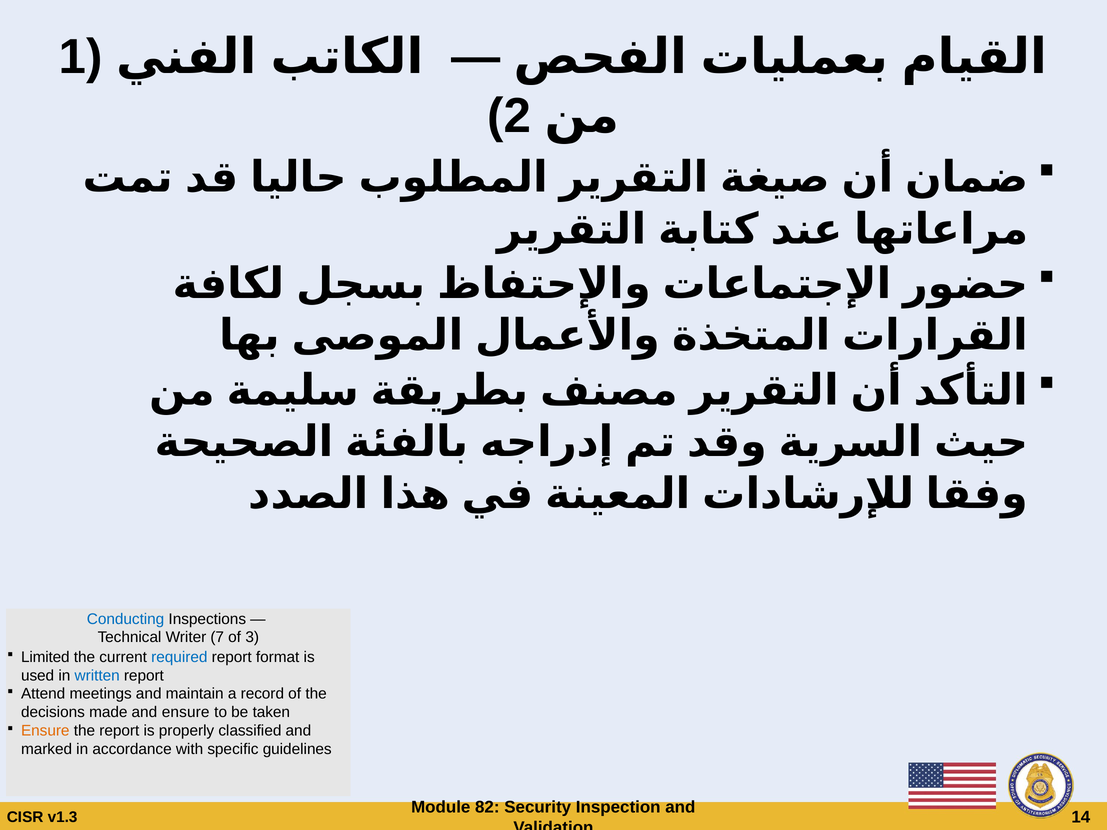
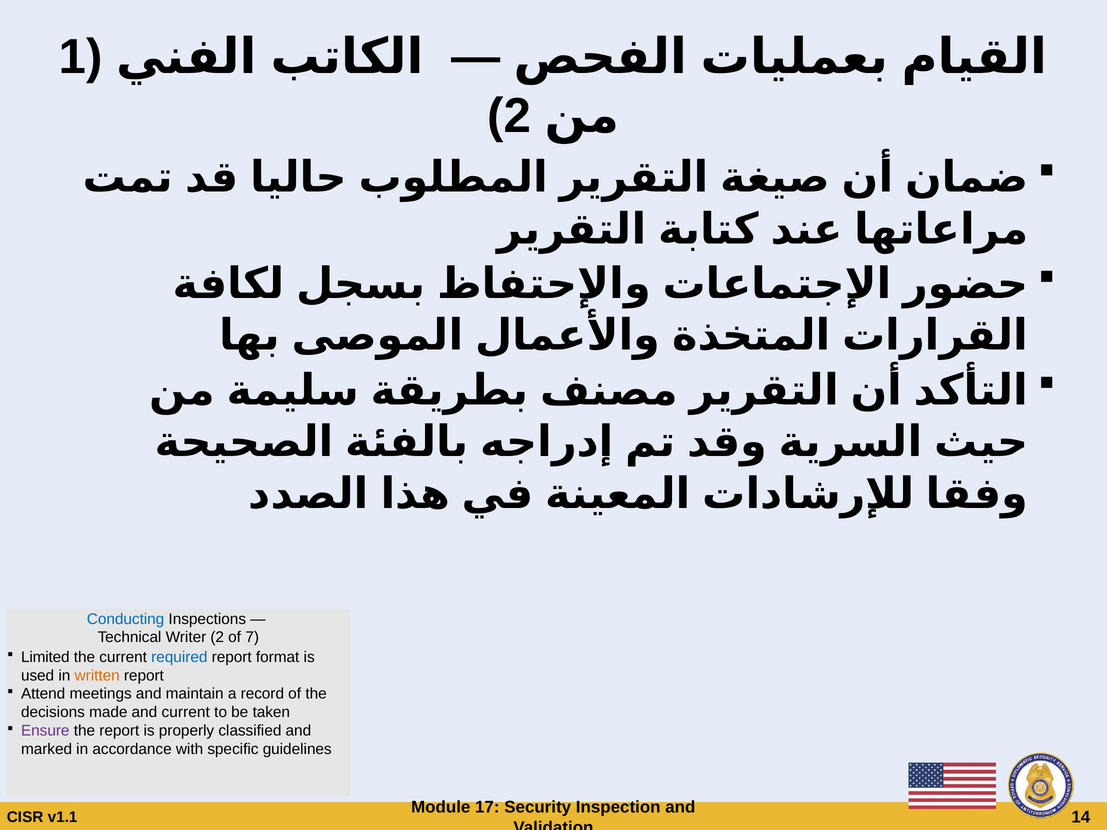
Writer 7: 7 -> 2
3: 3 -> 7
written colour: blue -> orange
and ensure: ensure -> current
Ensure at (45, 731) colour: orange -> purple
82: 82 -> 17
v1.3: v1.3 -> v1.1
